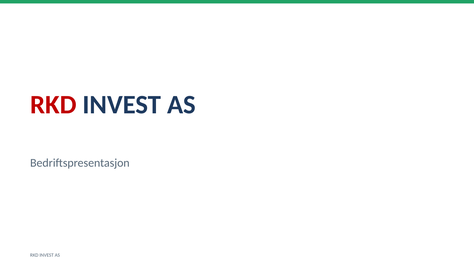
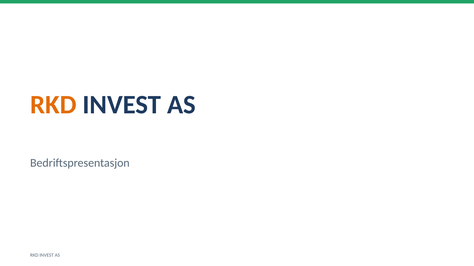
RKD at (53, 105) colour: red -> orange
